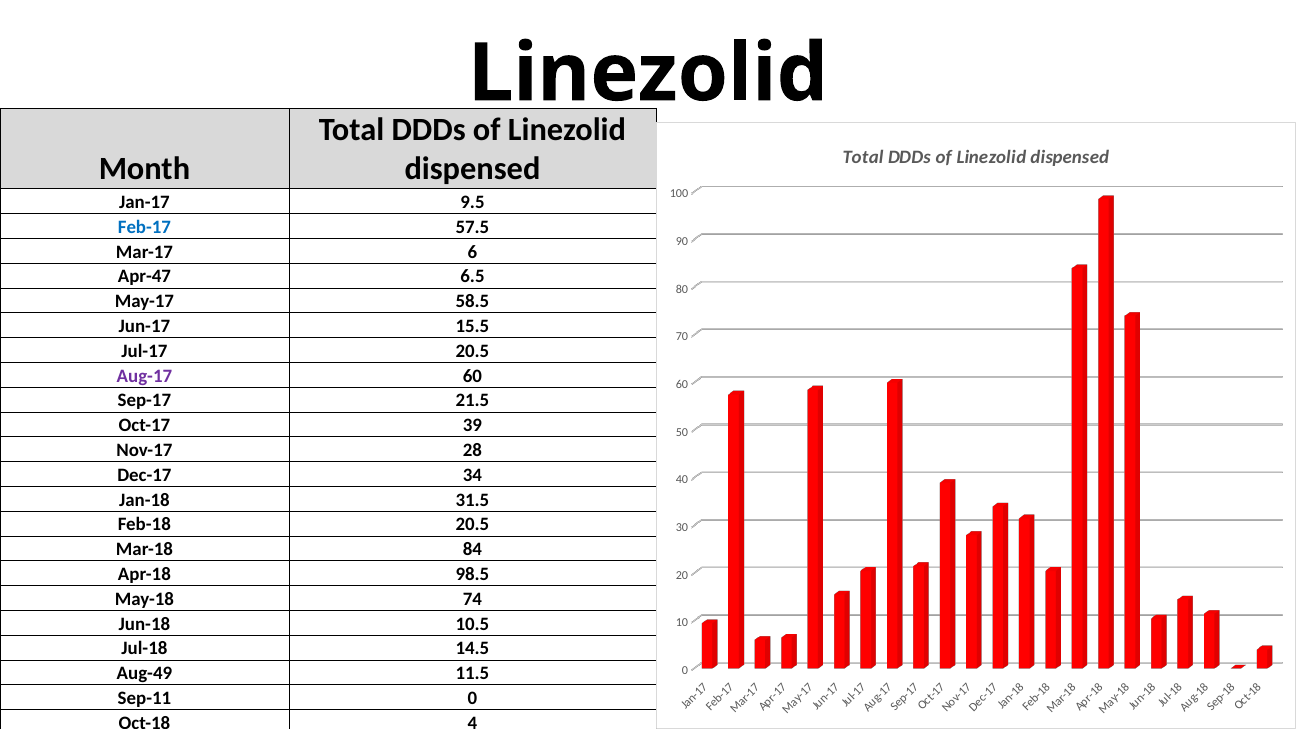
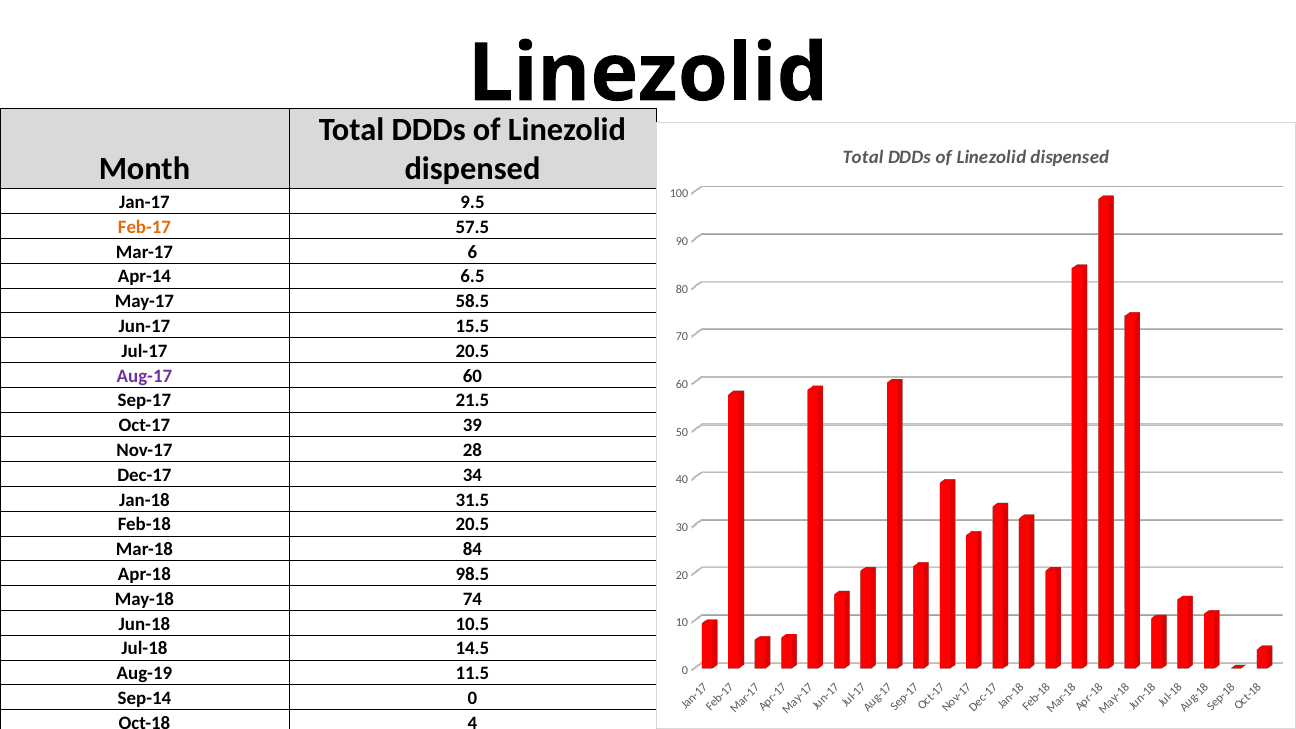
Feb-17 colour: blue -> orange
Apr-47: Apr-47 -> Apr-14
Aug-49: Aug-49 -> Aug-19
Sep-11: Sep-11 -> Sep-14
